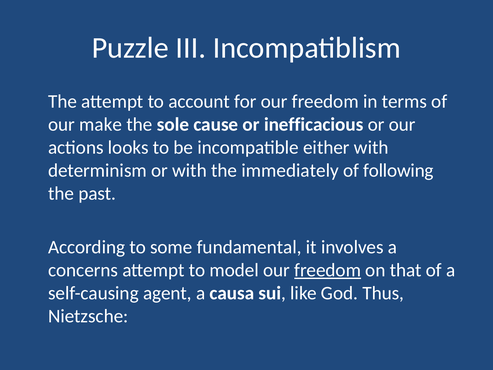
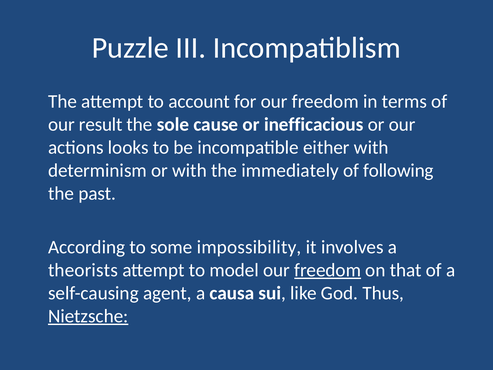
make: make -> result
fundamental: fundamental -> impossibility
concerns: concerns -> theorists
Nietzsche underline: none -> present
